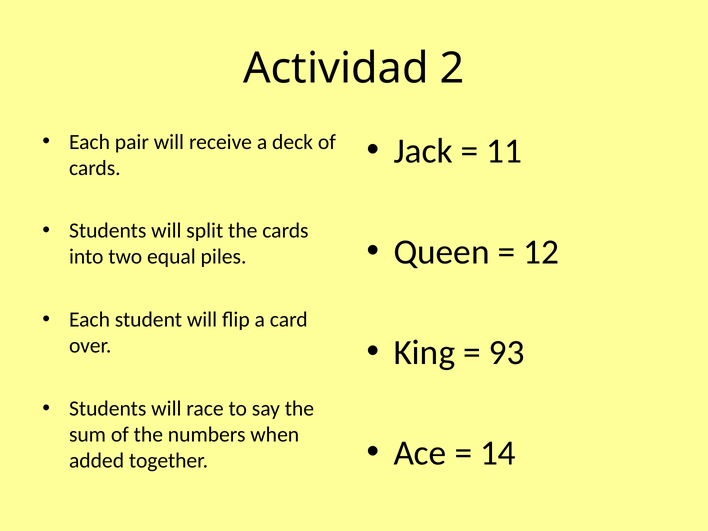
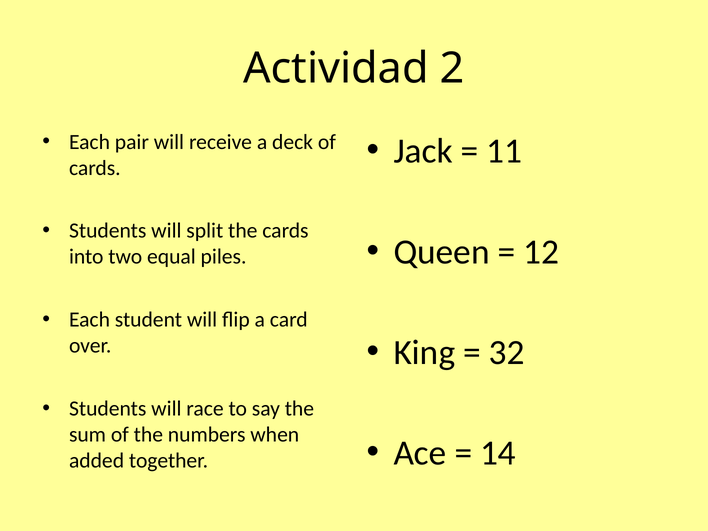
93: 93 -> 32
